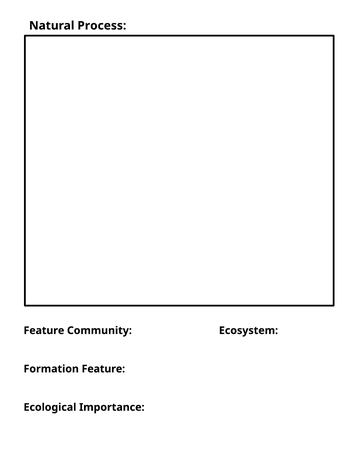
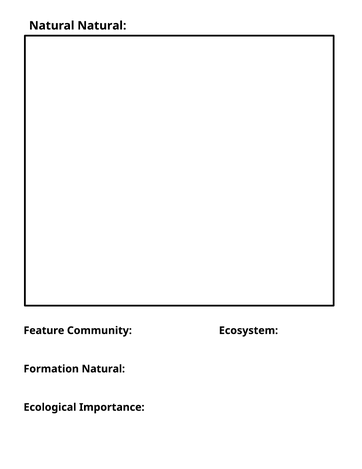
Natural Process: Process -> Natural
Formation Feature: Feature -> Natural
